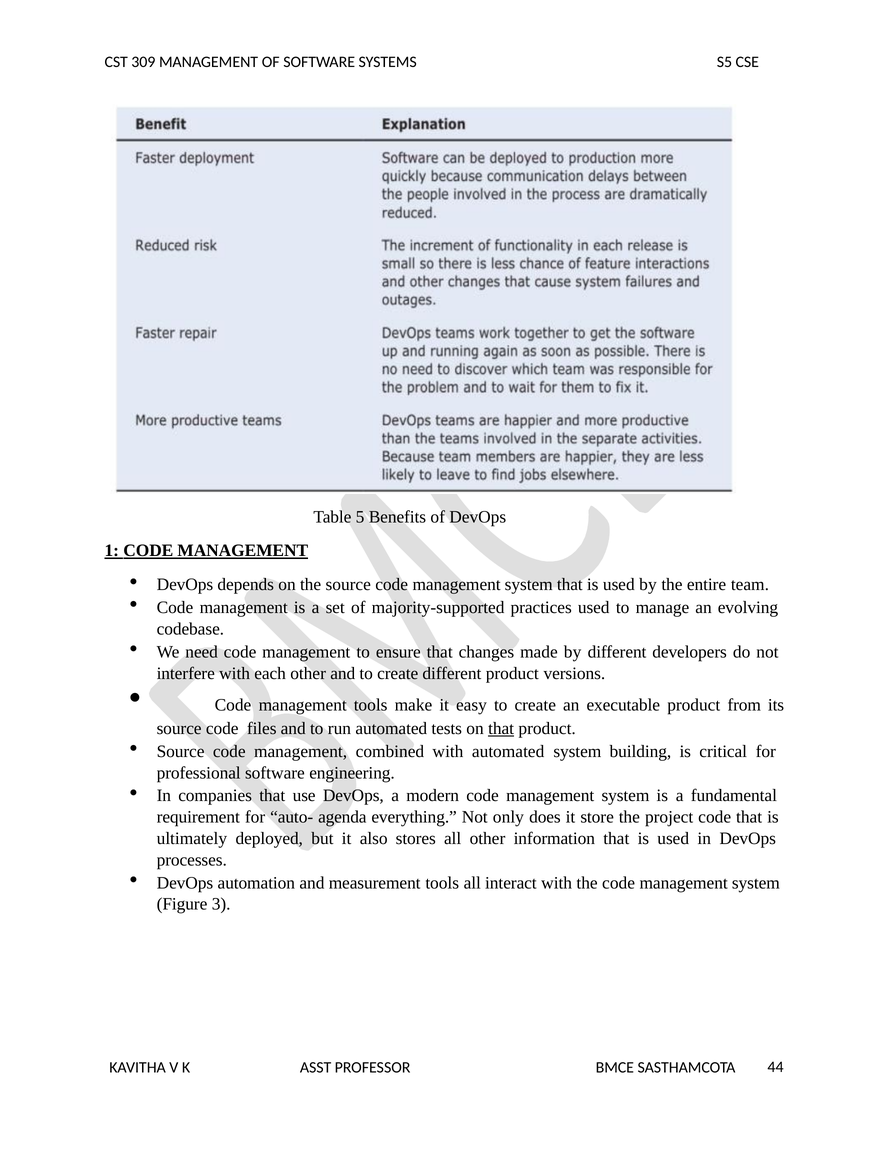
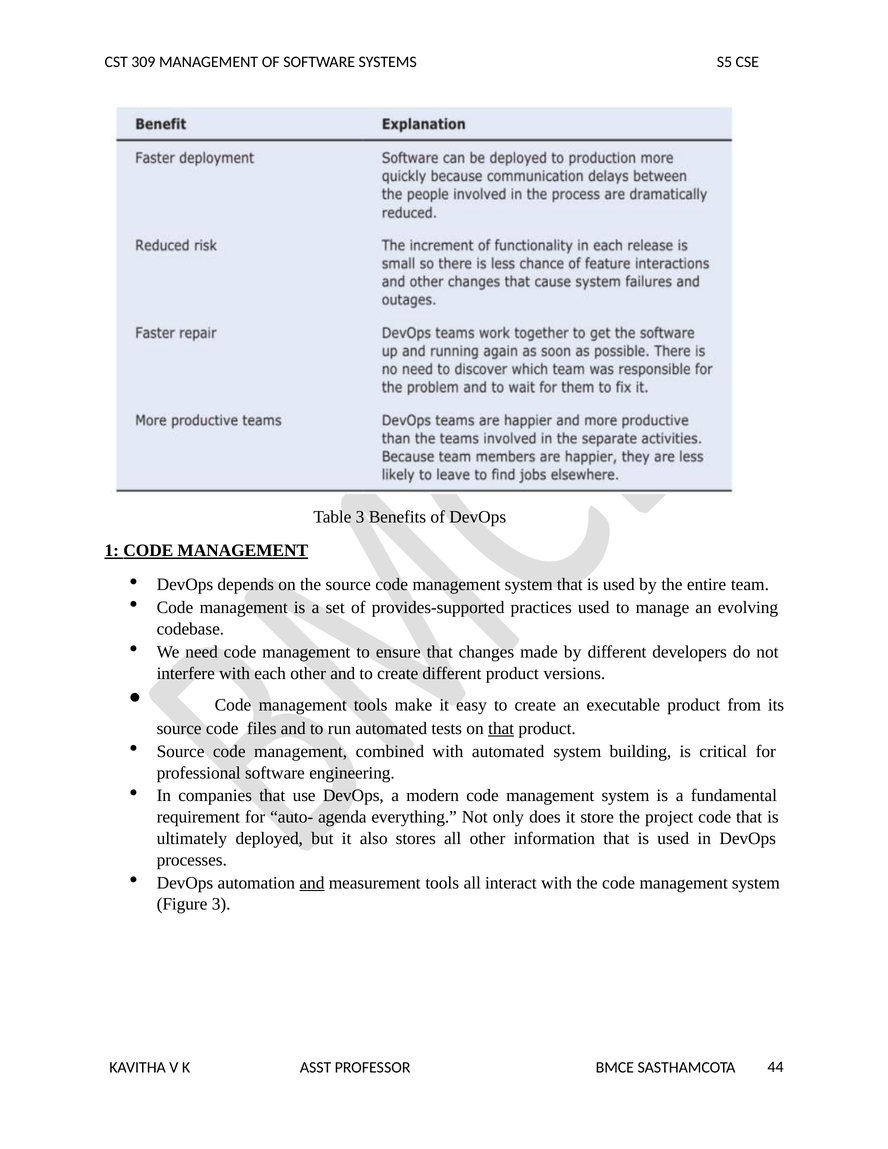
Table 5: 5 -> 3
majority-supported: majority-supported -> provides-supported
and at (312, 883) underline: none -> present
